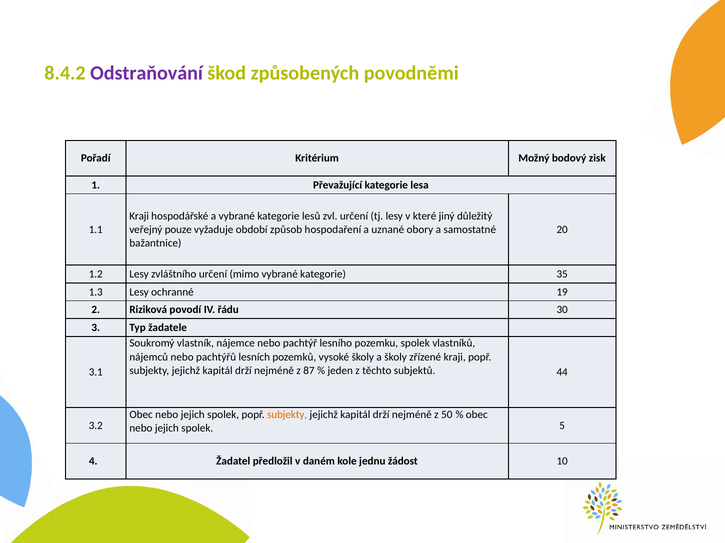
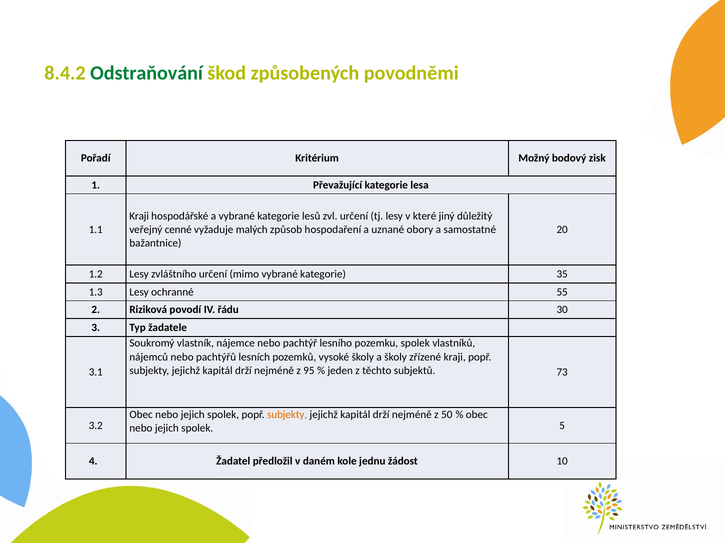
Odstraňování colour: purple -> green
pouze: pouze -> cenné
období: období -> malých
19: 19 -> 55
87: 87 -> 95
44: 44 -> 73
